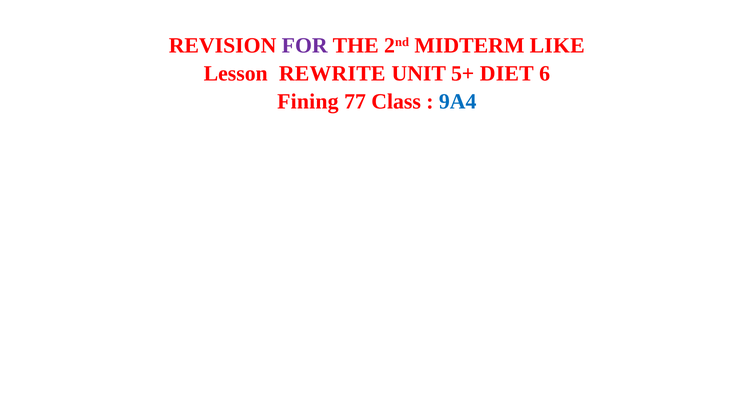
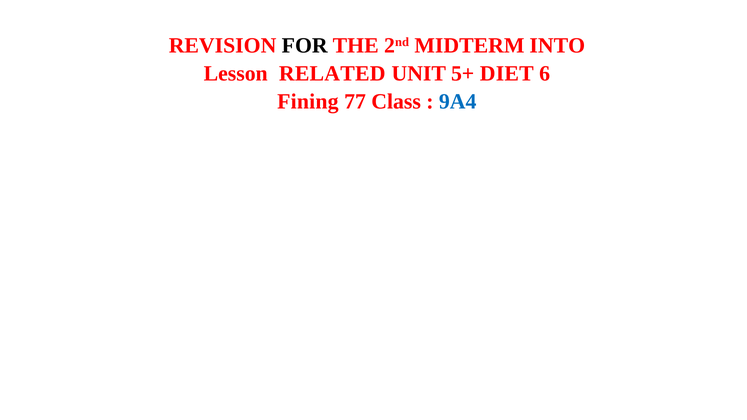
FOR colour: purple -> black
LIKE: LIKE -> INTO
REWRITE: REWRITE -> RELATED
